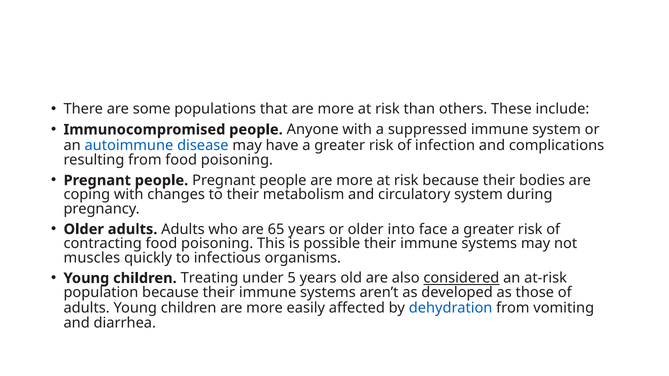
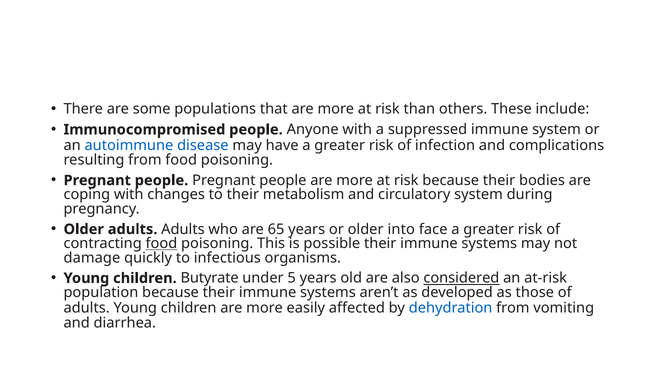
food at (161, 244) underline: none -> present
muscles: muscles -> damage
Treating: Treating -> Butyrate
